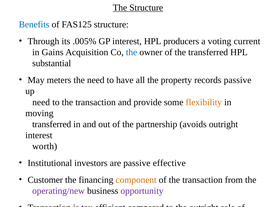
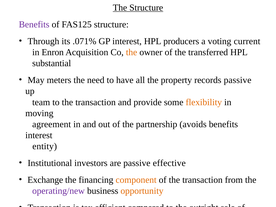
Benefits at (34, 24) colour: blue -> purple
.005%: .005% -> .071%
Gains: Gains -> Enron
the at (132, 52) colour: blue -> orange
need at (41, 102): need -> team
transferred at (52, 124): transferred -> agreement
avoids outright: outright -> benefits
worth: worth -> entity
Customer: Customer -> Exchange
opportunity colour: purple -> orange
